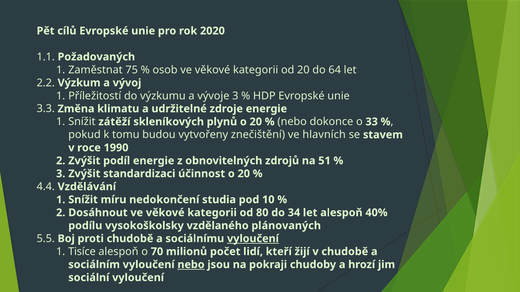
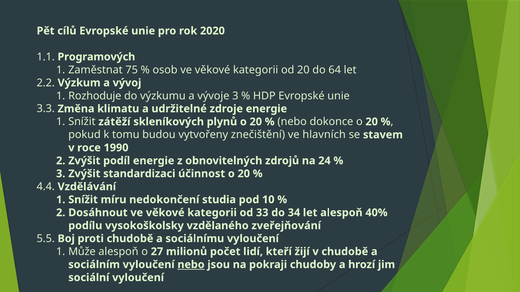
Požadovaných: Požadovaných -> Programových
Příležitostí: Příležitostí -> Rozhoduje
dokonce o 33: 33 -> 20
51: 51 -> 24
80: 80 -> 33
plánovaných: plánovaných -> zveřejňování
vyloučení at (253, 239) underline: present -> none
Tisíce: Tisíce -> Může
70: 70 -> 27
